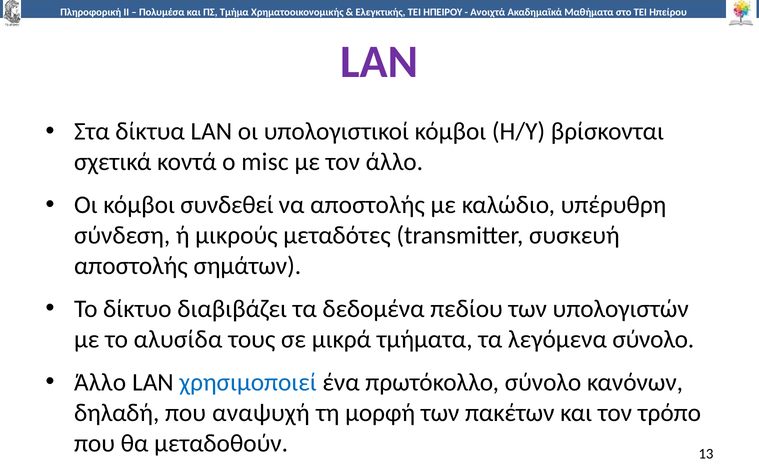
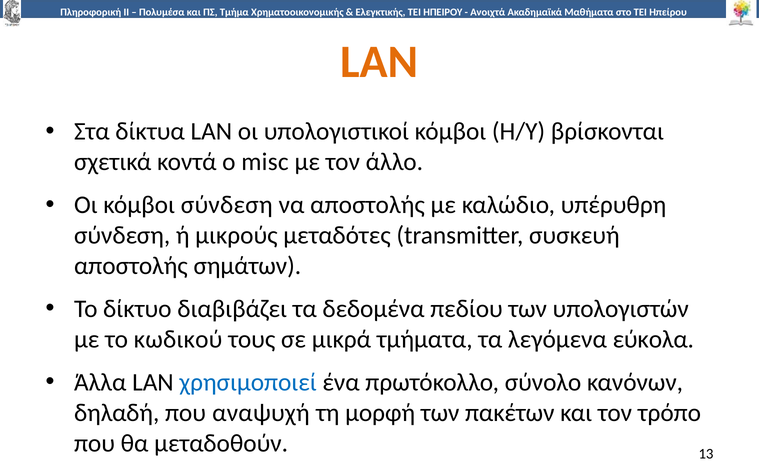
LAN at (379, 62) colour: purple -> orange
κόμβοι συνδεθεί: συνδεθεί -> σύνδεση
αλυσίδα: αλυσίδα -> κωδικού
λεγόμενα σύνολο: σύνολο -> εύκολα
Άλλο at (100, 382): Άλλο -> Άλλα
